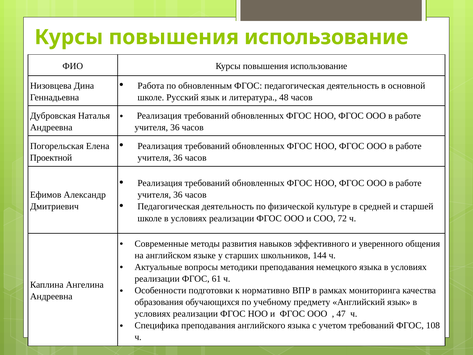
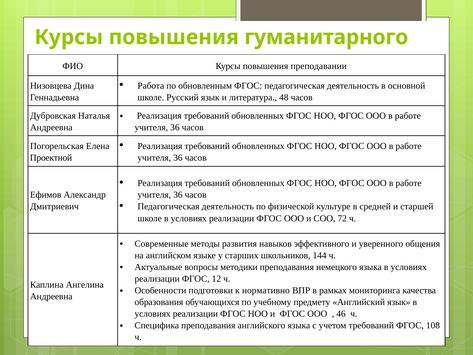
использование at (326, 37): использование -> гуманитарного
ФИО Курсы повышения использование: использование -> преподавании
61: 61 -> 12
47: 47 -> 46
